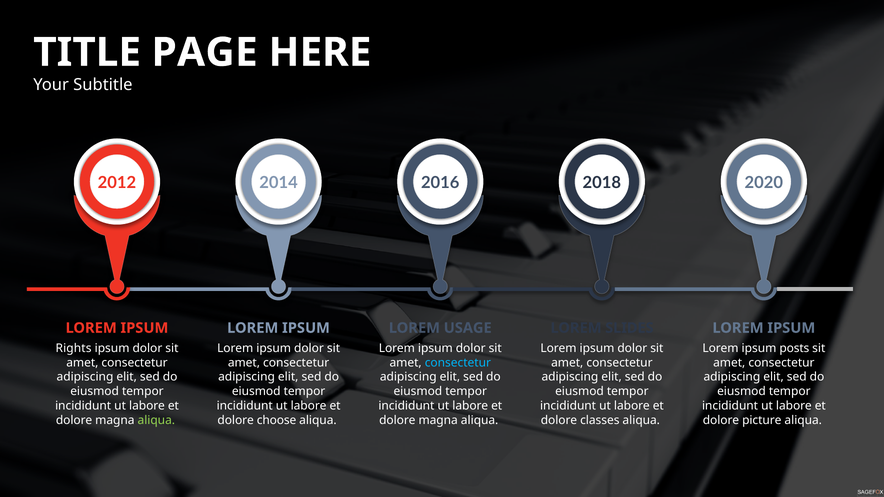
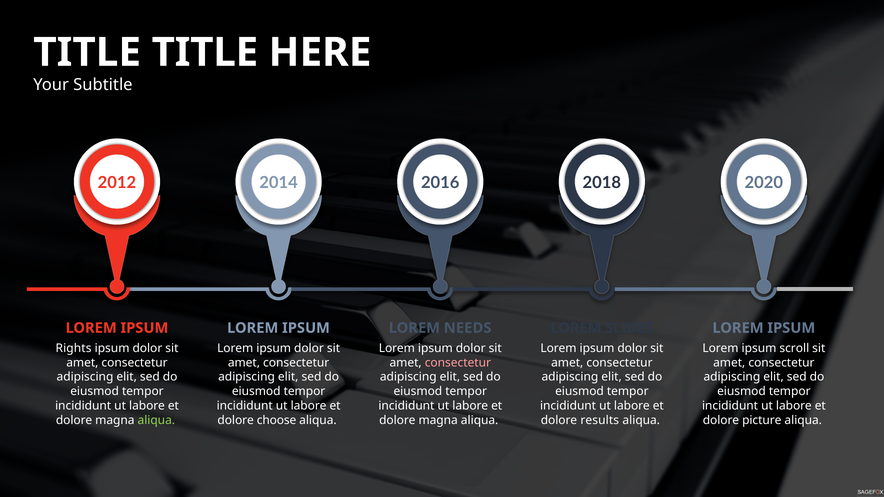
PAGE at (205, 52): PAGE -> TITLE
USAGE: USAGE -> NEEDS
posts: posts -> scroll
consectetur at (458, 363) colour: light blue -> pink
classes: classes -> results
